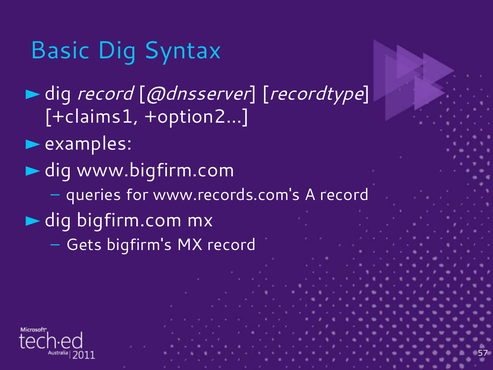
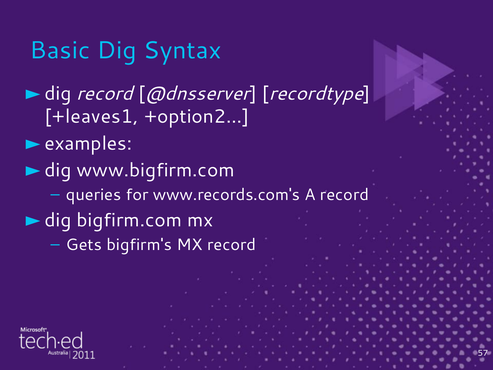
+claims1: +claims1 -> +leaves1
